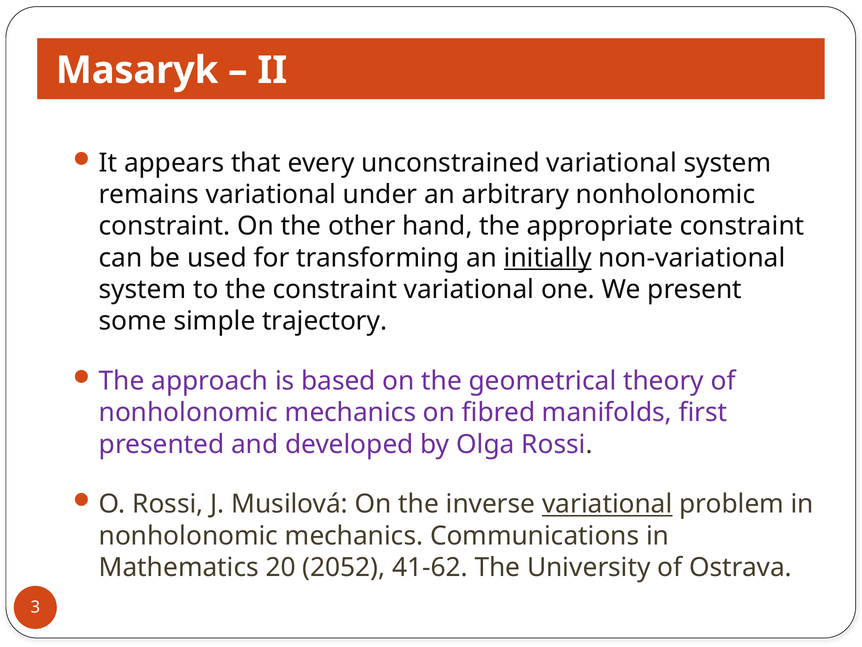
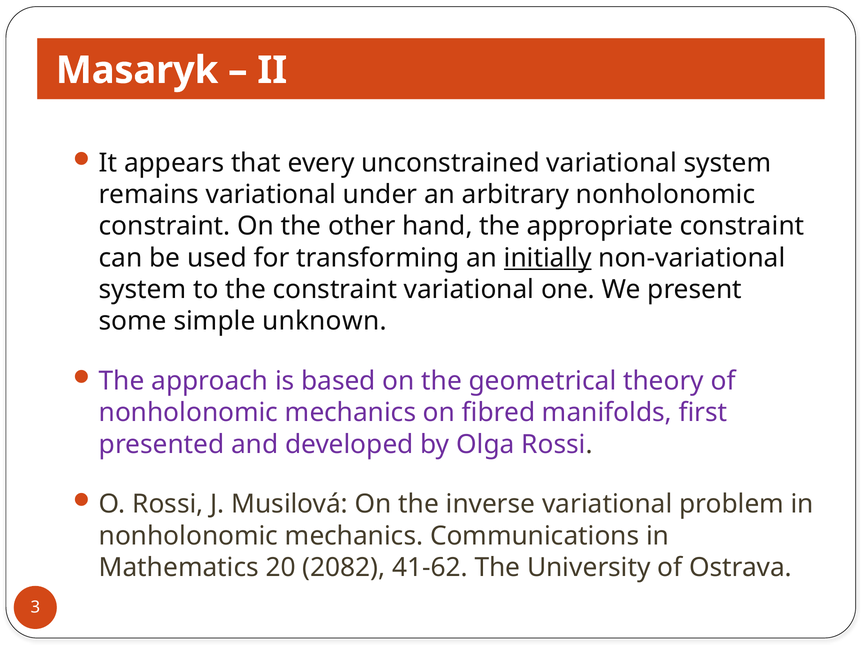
trajectory: trajectory -> unknown
variational at (607, 504) underline: present -> none
2052: 2052 -> 2082
